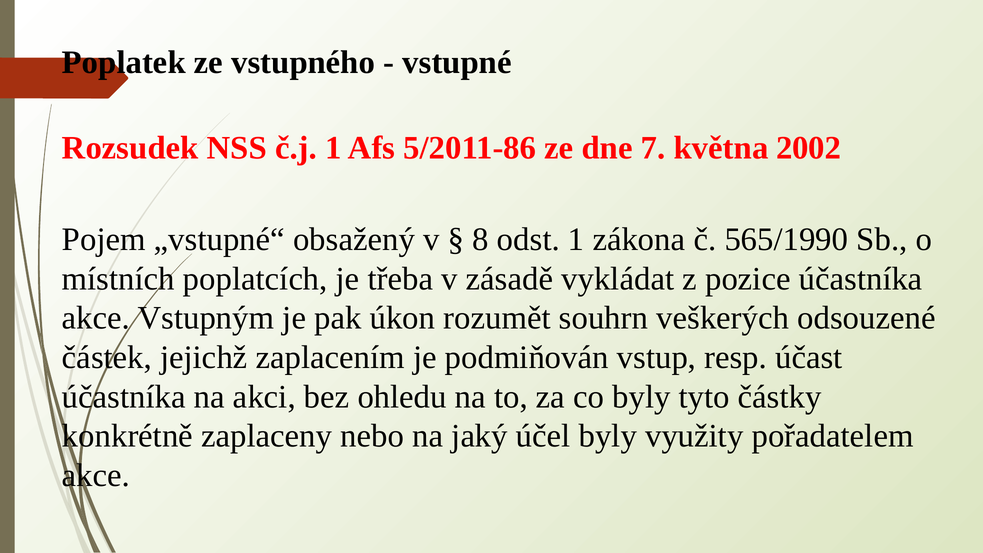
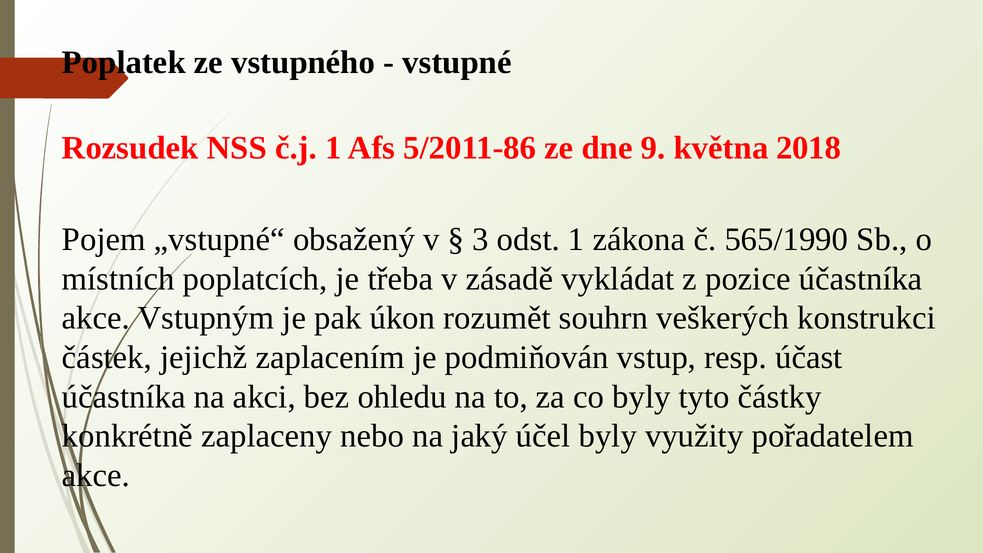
7: 7 -> 9
2002: 2002 -> 2018
8: 8 -> 3
odsouzené: odsouzené -> konstrukci
